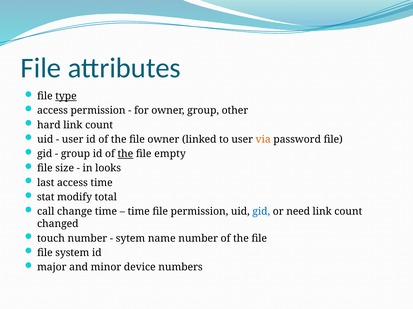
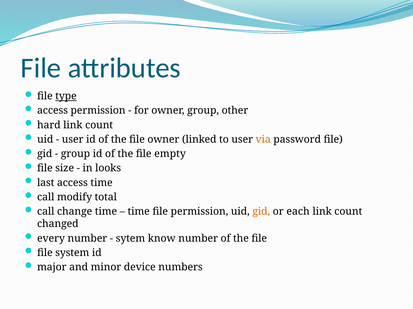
the at (125, 154) underline: present -> none
stat at (46, 198): stat -> call
gid at (261, 212) colour: blue -> orange
need: need -> each
touch: touch -> every
name: name -> know
